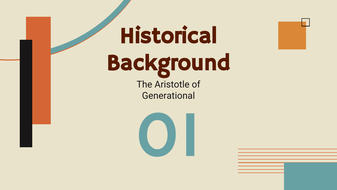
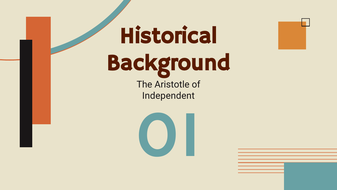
Generational: Generational -> Independent
